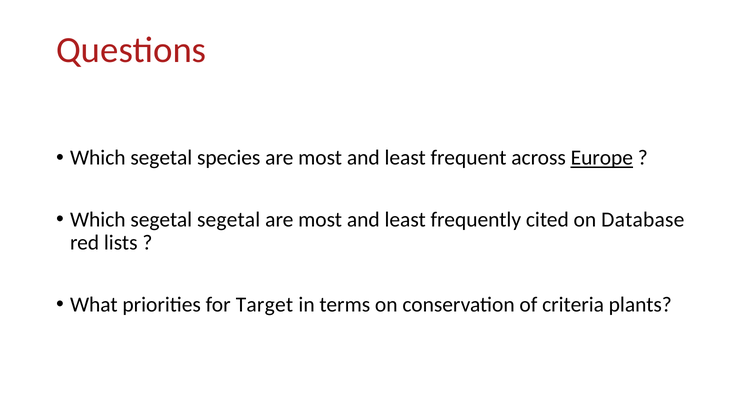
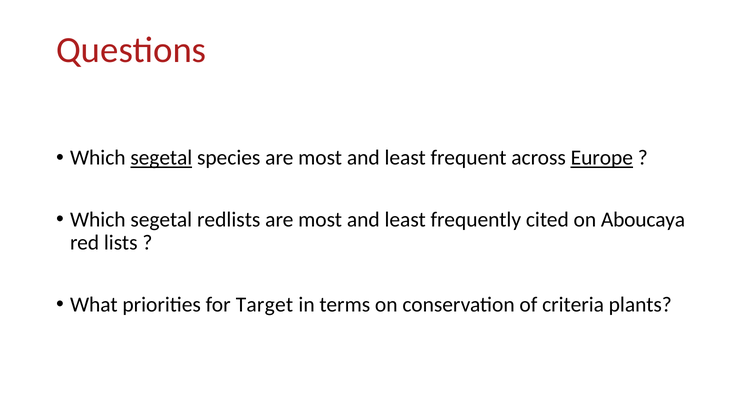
segetal at (161, 158) underline: none -> present
segetal segetal: segetal -> redlists
Database: Database -> Aboucaya
